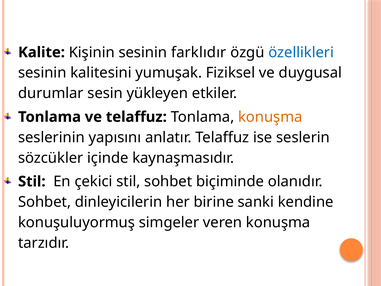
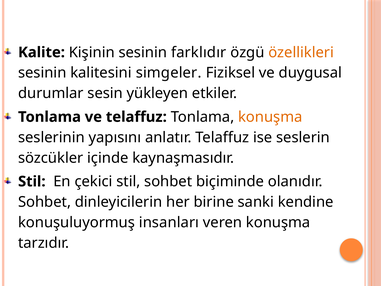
özellikleri colour: blue -> orange
yumuşak: yumuşak -> simgeler
simgeler: simgeler -> insanları
